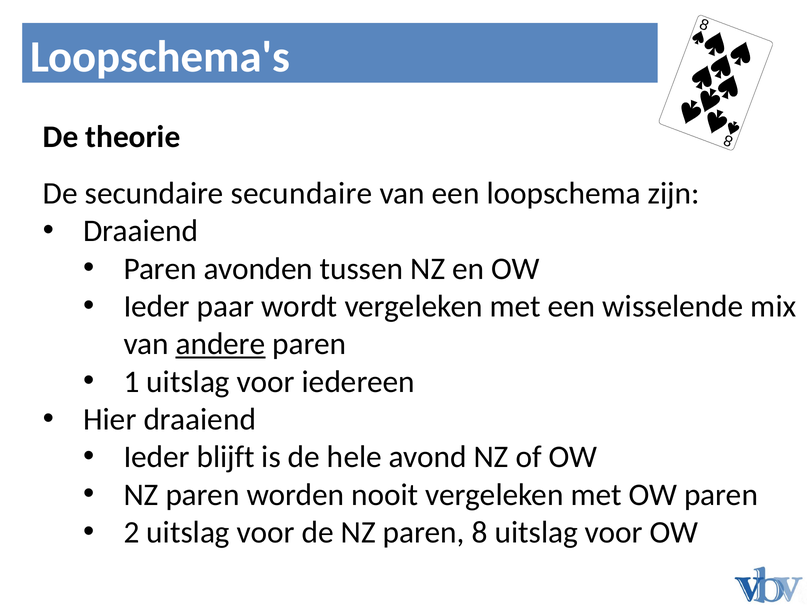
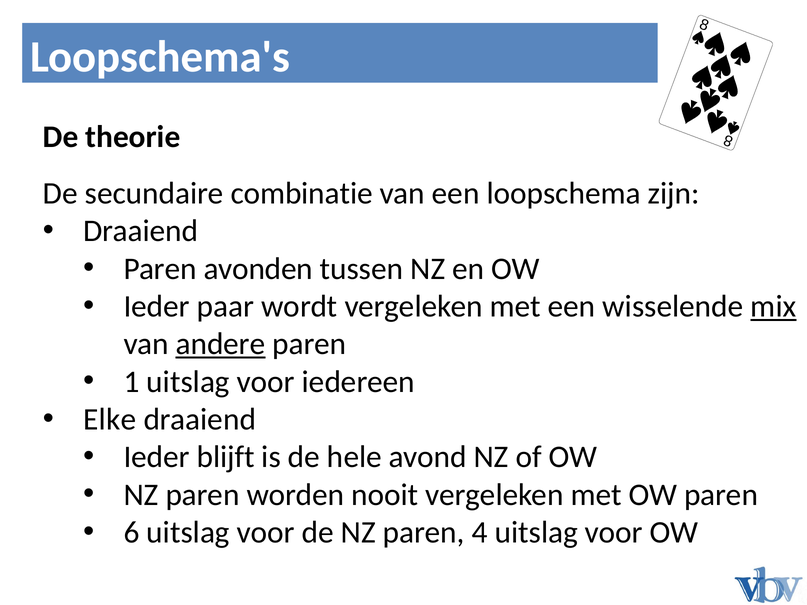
secundaire secundaire: secundaire -> combinatie
mix underline: none -> present
Hier: Hier -> Elke
2: 2 -> 6
paren 8: 8 -> 4
